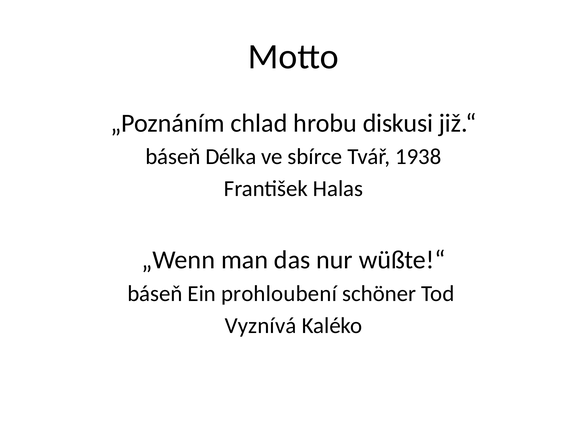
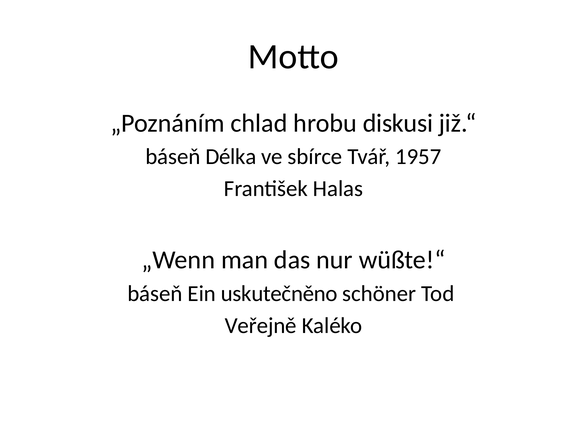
1938: 1938 -> 1957
prohloubení: prohloubení -> uskutečněno
Vyznívá: Vyznívá -> Veřejně
